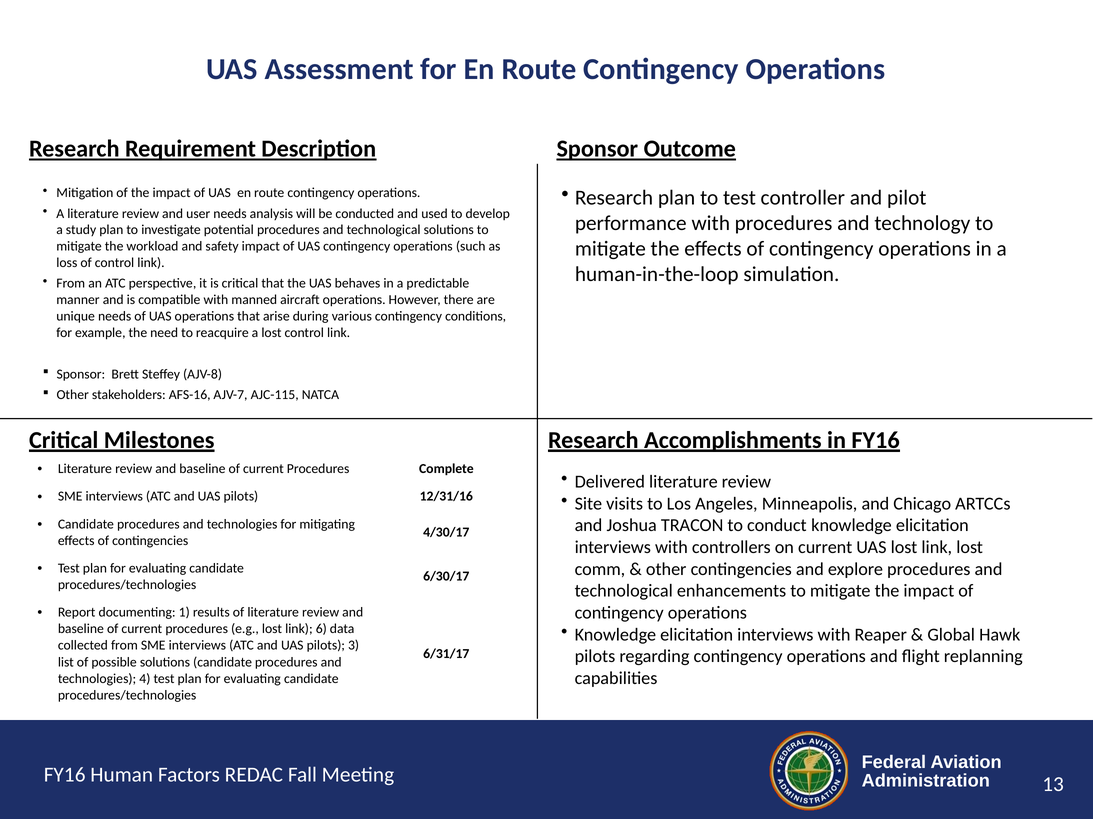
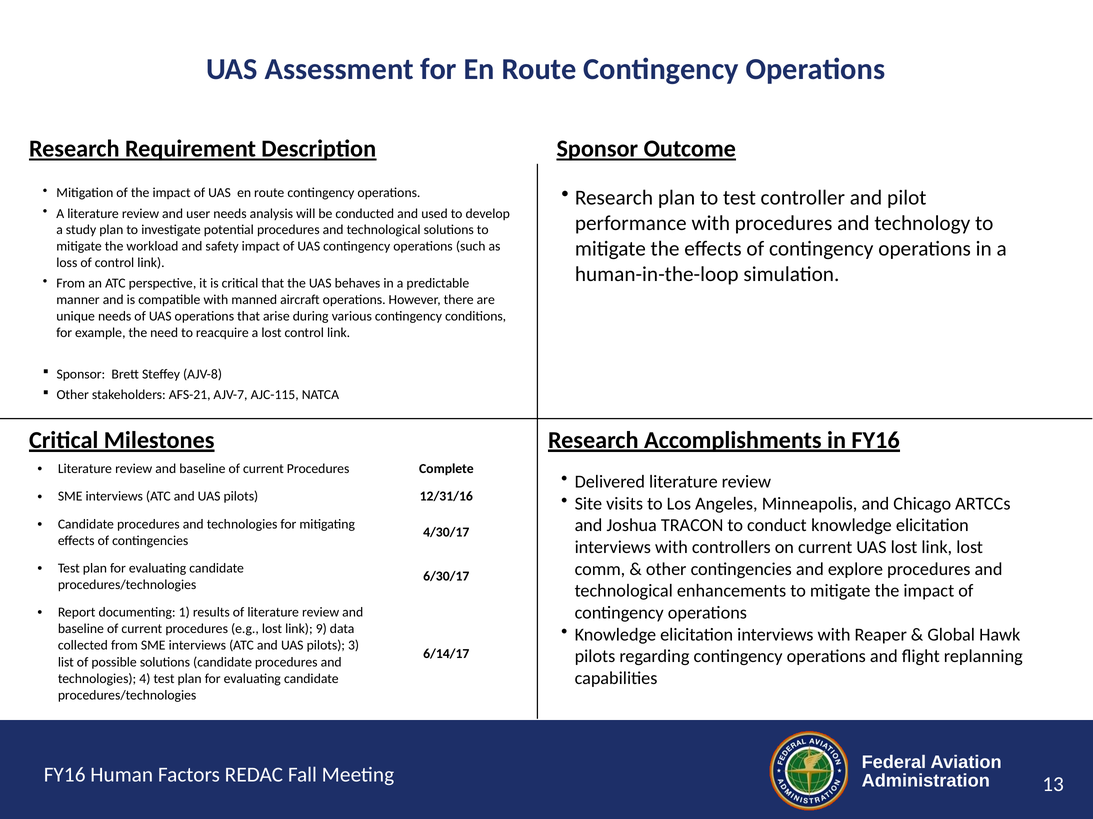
AFS-16: AFS-16 -> AFS-21
6: 6 -> 9
6/31/17: 6/31/17 -> 6/14/17
